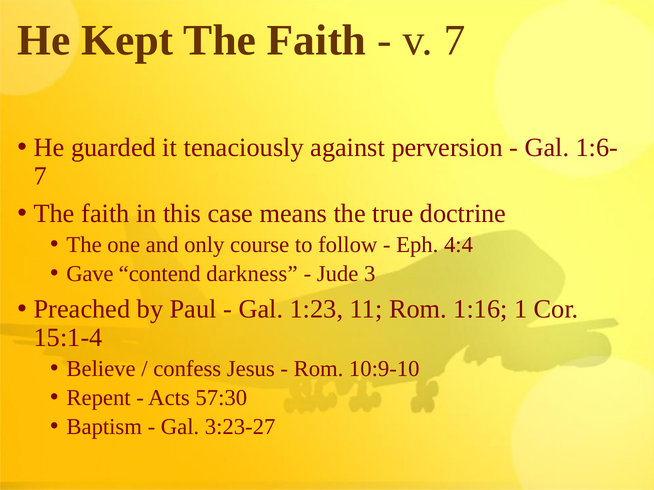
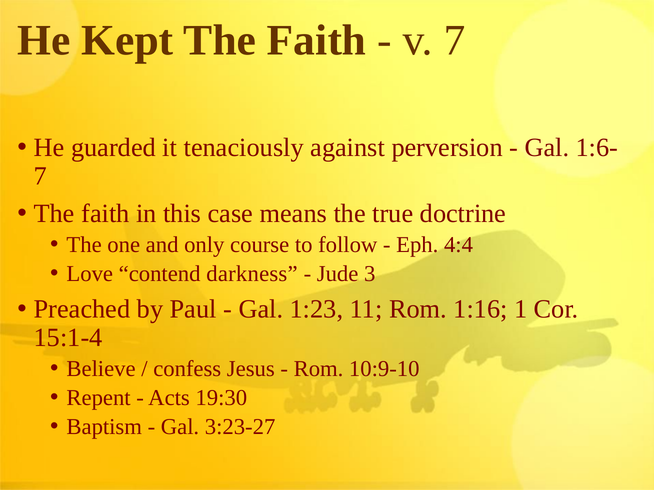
Gave: Gave -> Love
57:30: 57:30 -> 19:30
